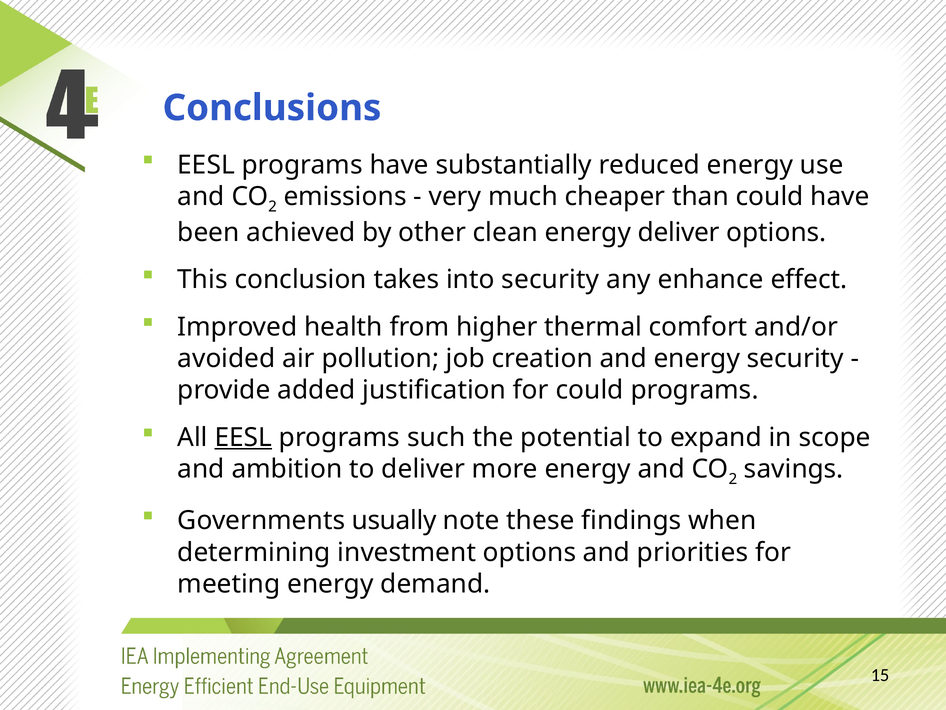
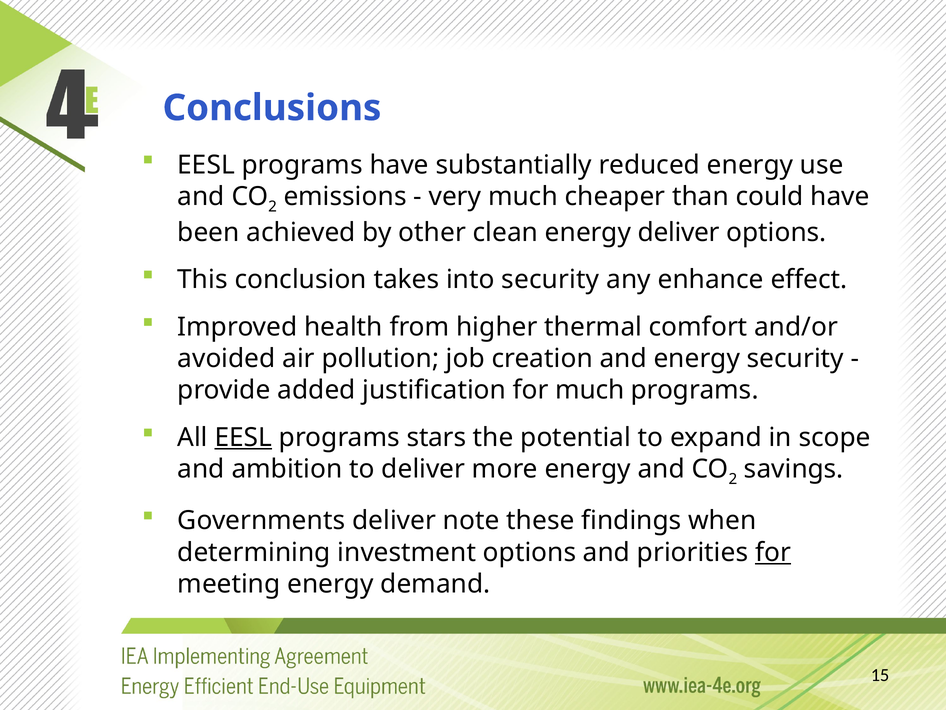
for could: could -> much
such: such -> stars
Governments usually: usually -> deliver
for at (773, 552) underline: none -> present
